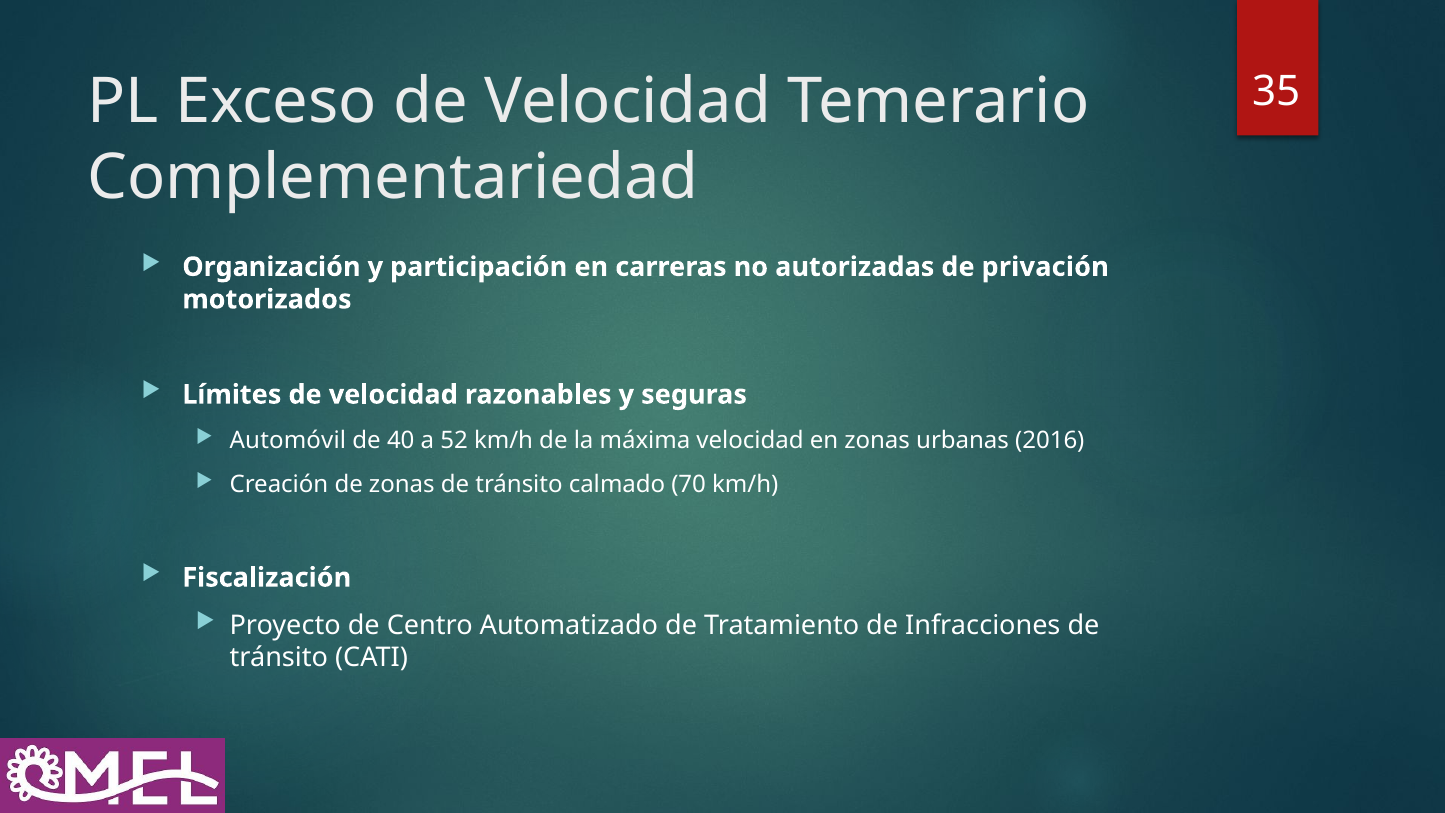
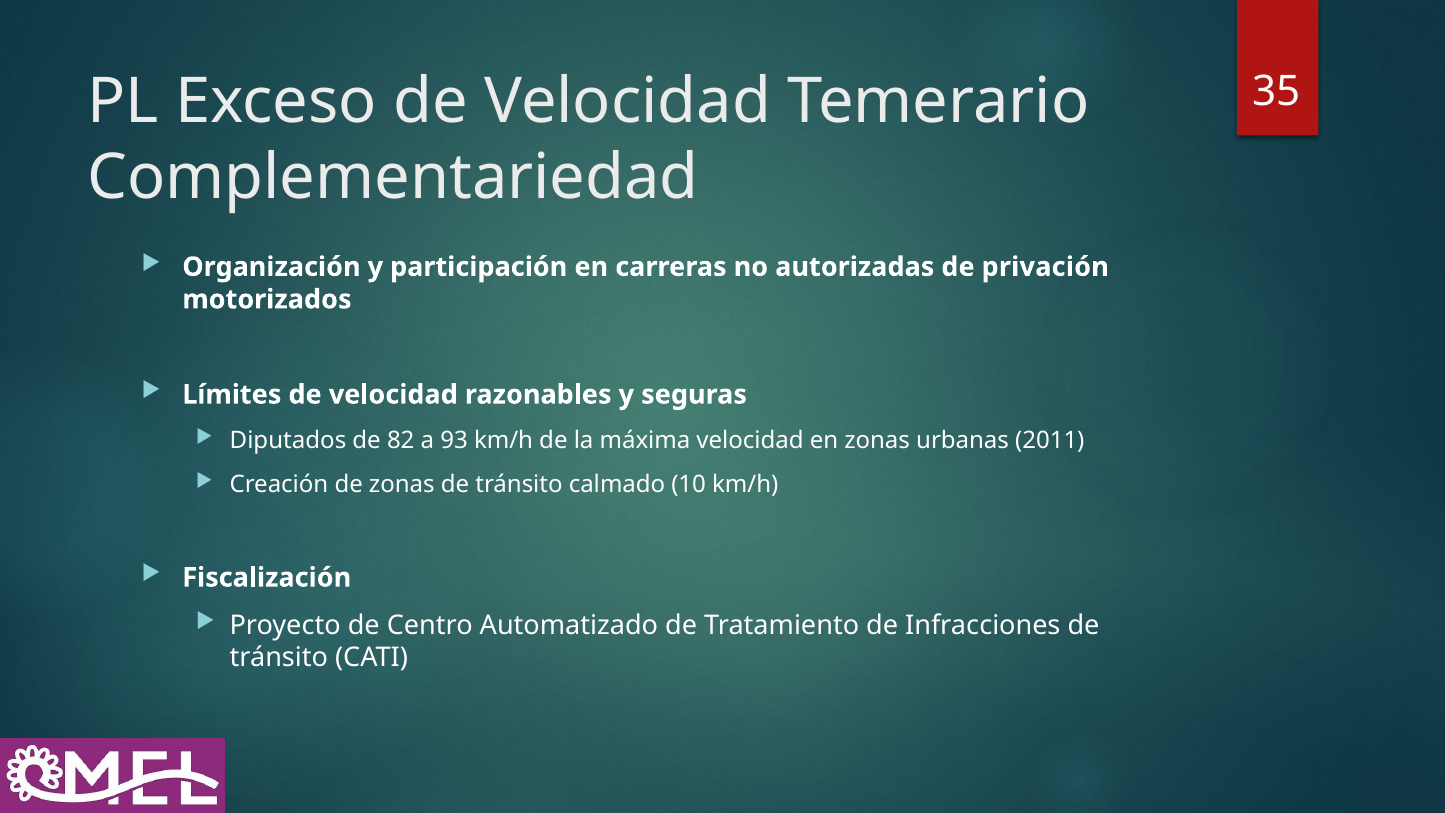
Automóvil: Automóvil -> Diputados
40: 40 -> 82
52: 52 -> 93
2016: 2016 -> 2011
70: 70 -> 10
